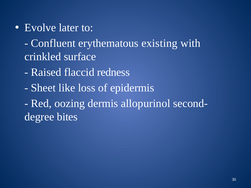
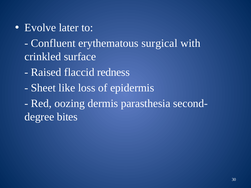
existing: existing -> surgical
allopurinol: allopurinol -> parasthesia
